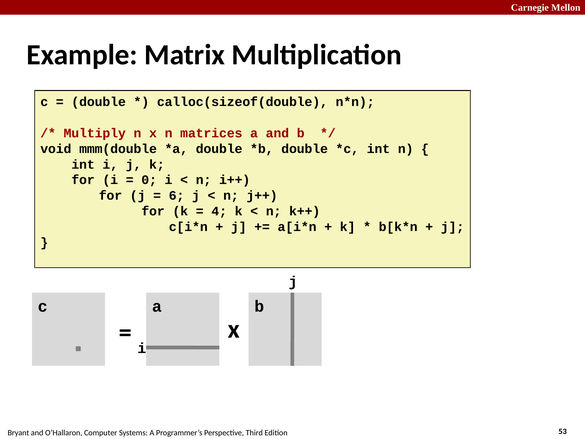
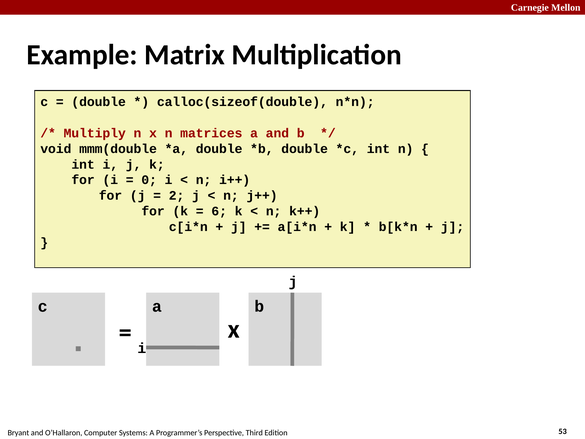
6: 6 -> 2
4: 4 -> 6
